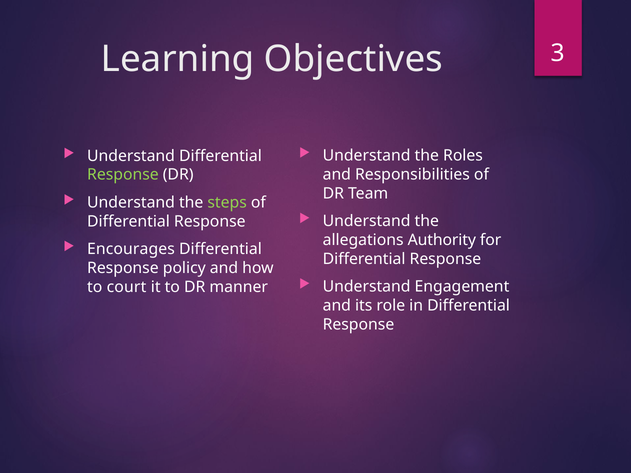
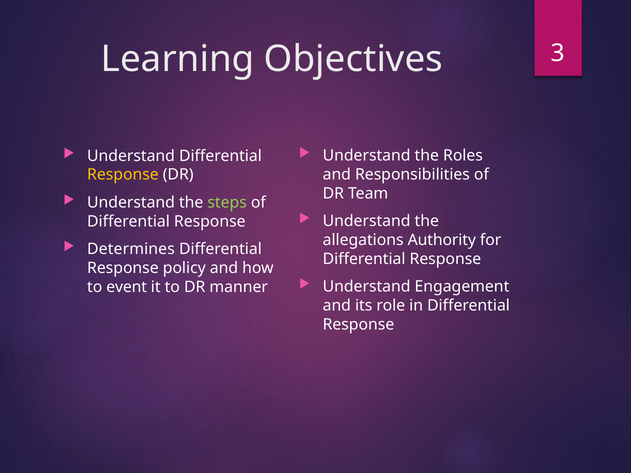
Response at (123, 175) colour: light green -> yellow
Encourages: Encourages -> Determines
court: court -> event
